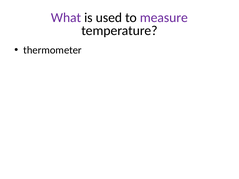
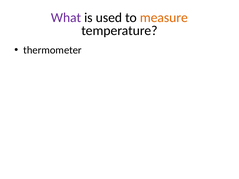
measure colour: purple -> orange
